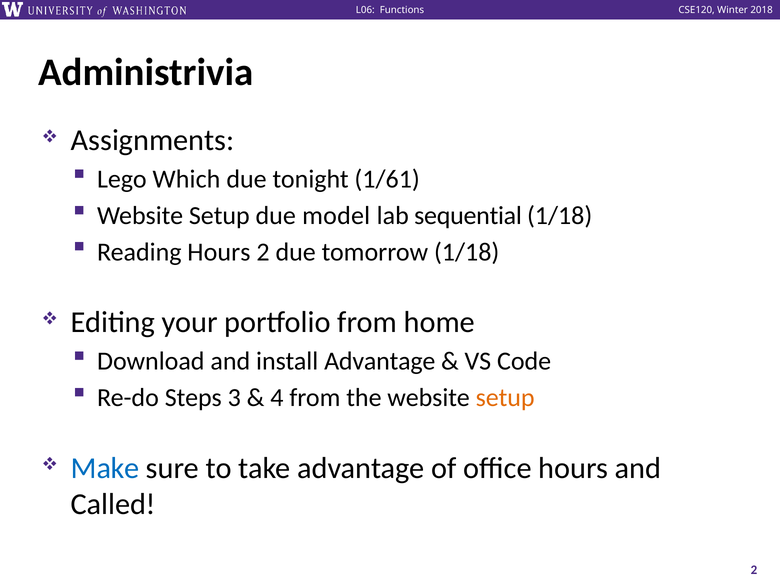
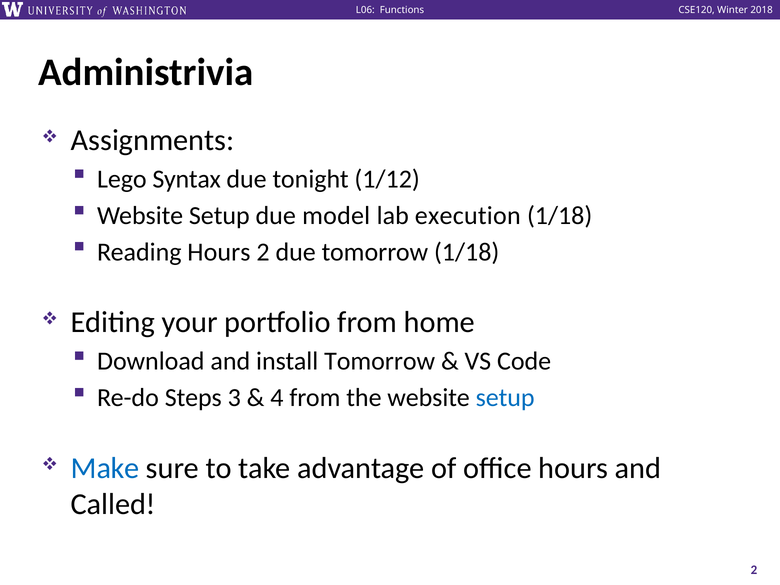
Which: Which -> Syntax
1/61: 1/61 -> 1/12
sequential: sequential -> execution
install Advantage: Advantage -> Tomorrow
setup at (505, 398) colour: orange -> blue
